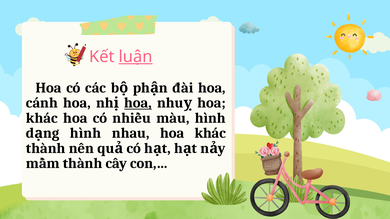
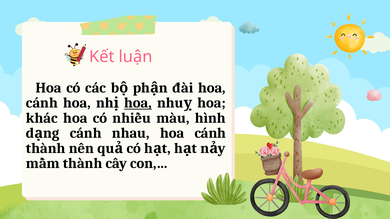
luận underline: present -> none
hình at (86, 133): hình -> cánh
hoa khác: khác -> cánh
